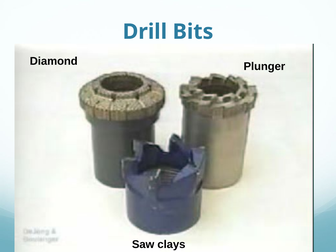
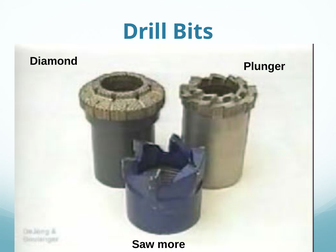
clays: clays -> more
